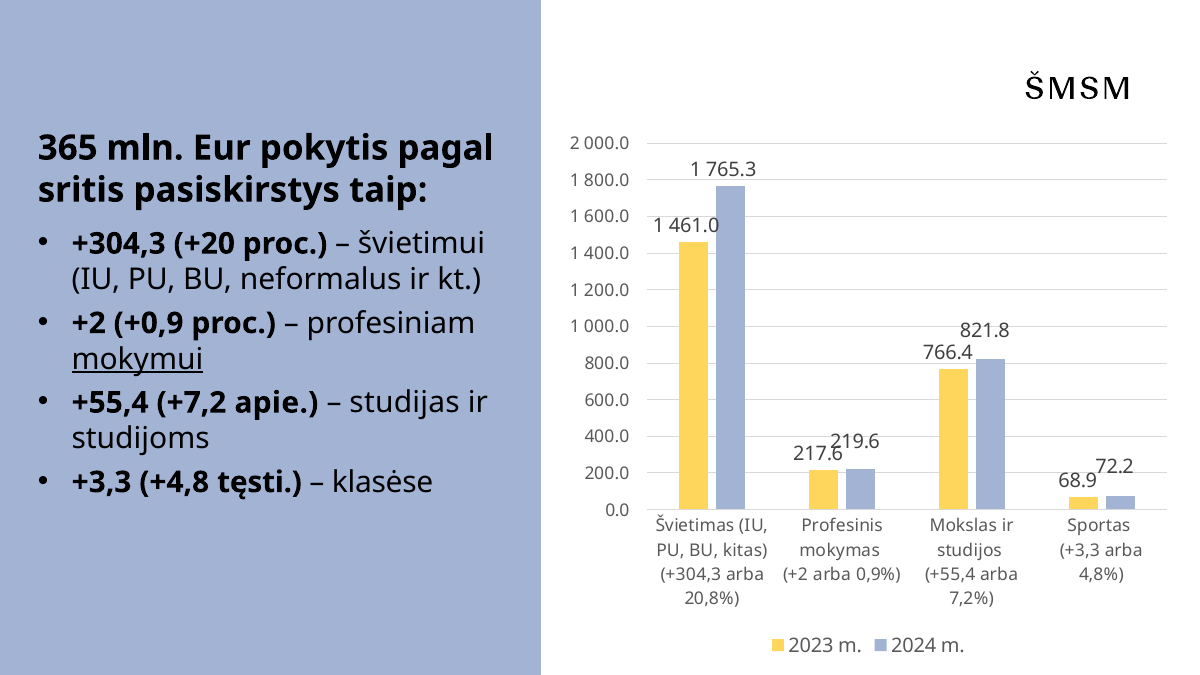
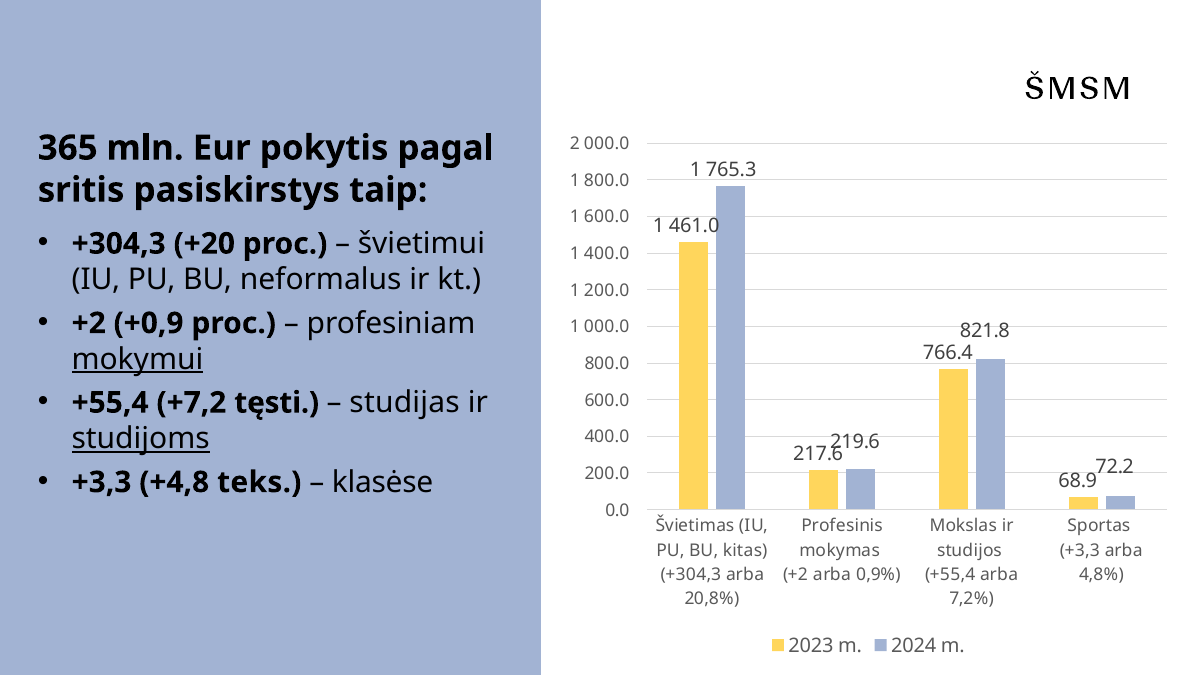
apie: apie -> tęsti
studijoms underline: none -> present
tęsti: tęsti -> teks
